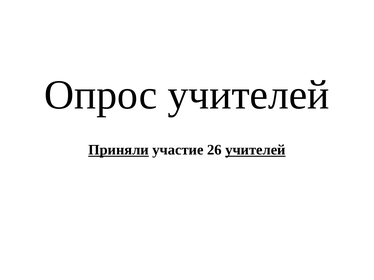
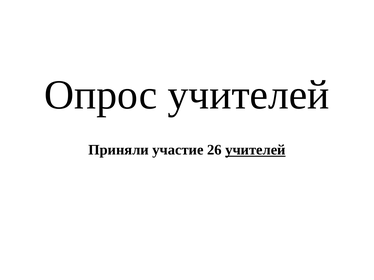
Приняли underline: present -> none
